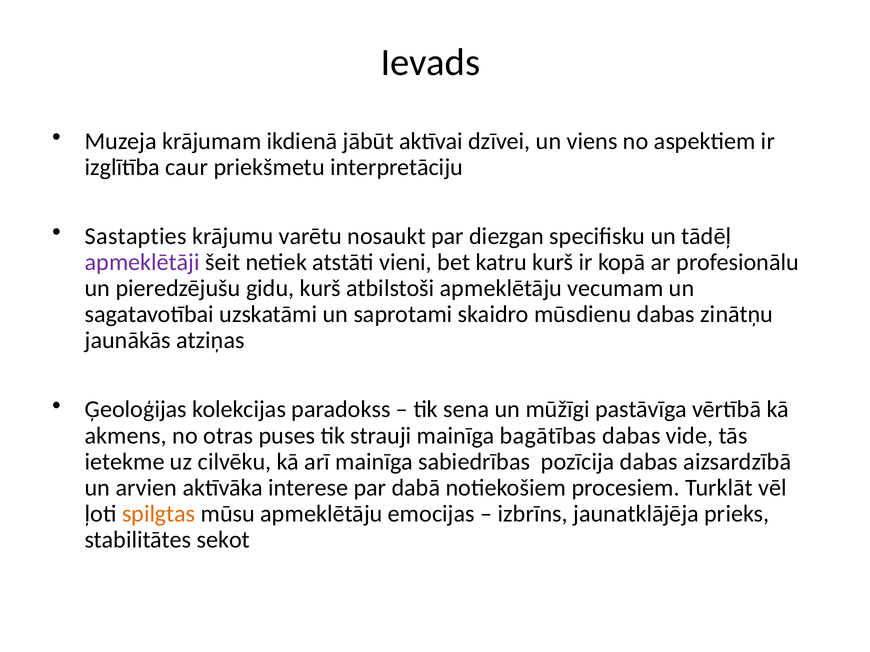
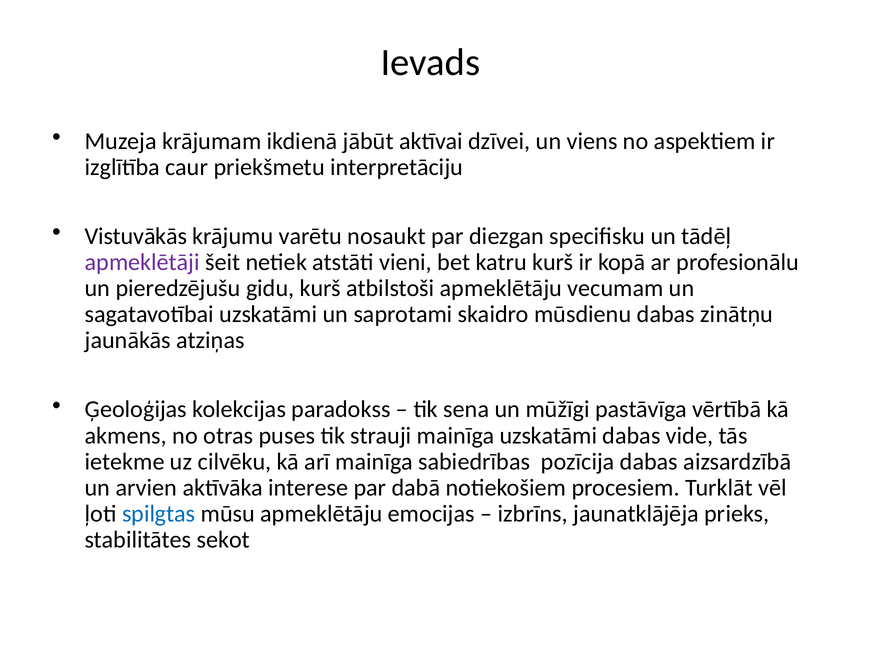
Sastapties: Sastapties -> Vistuvākās
mainīga bagātības: bagātības -> uzskatāmi
spilgtas colour: orange -> blue
